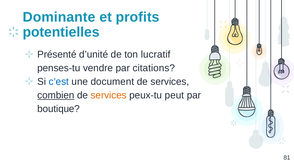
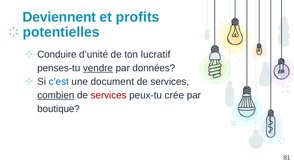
Dominante: Dominante -> Deviennent
Présenté: Présenté -> Conduire
vendre underline: none -> present
citations: citations -> données
services at (109, 95) colour: orange -> red
peut: peut -> crée
